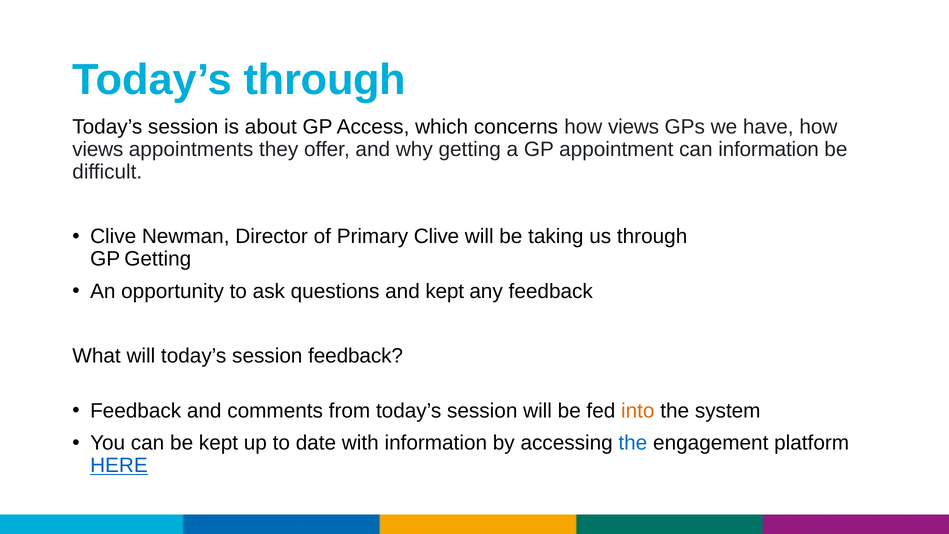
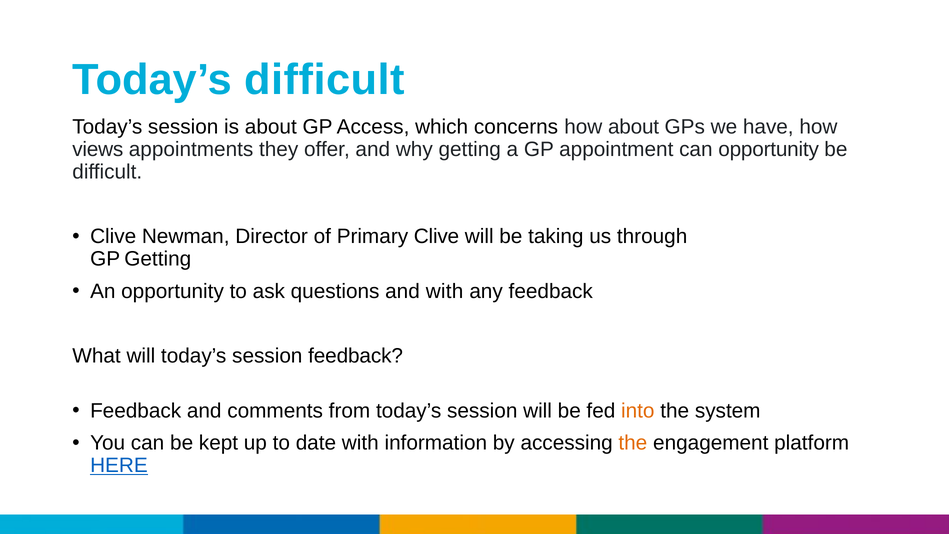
Today’s through: through -> difficult
concerns how views: views -> about
can information: information -> opportunity
and kept: kept -> with
the at (633, 443) colour: blue -> orange
